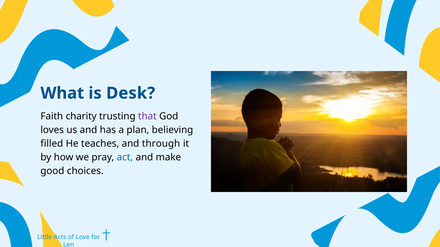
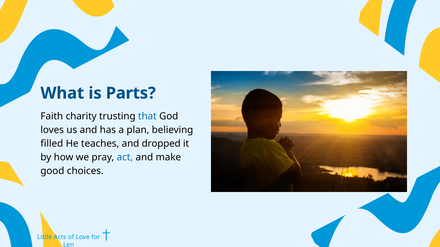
Desk: Desk -> Parts
that colour: purple -> blue
through: through -> dropped
